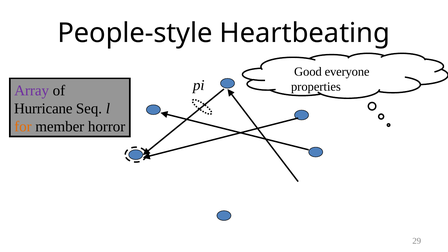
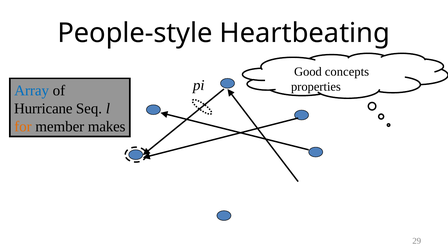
everyone: everyone -> concepts
Array colour: purple -> blue
horror: horror -> makes
